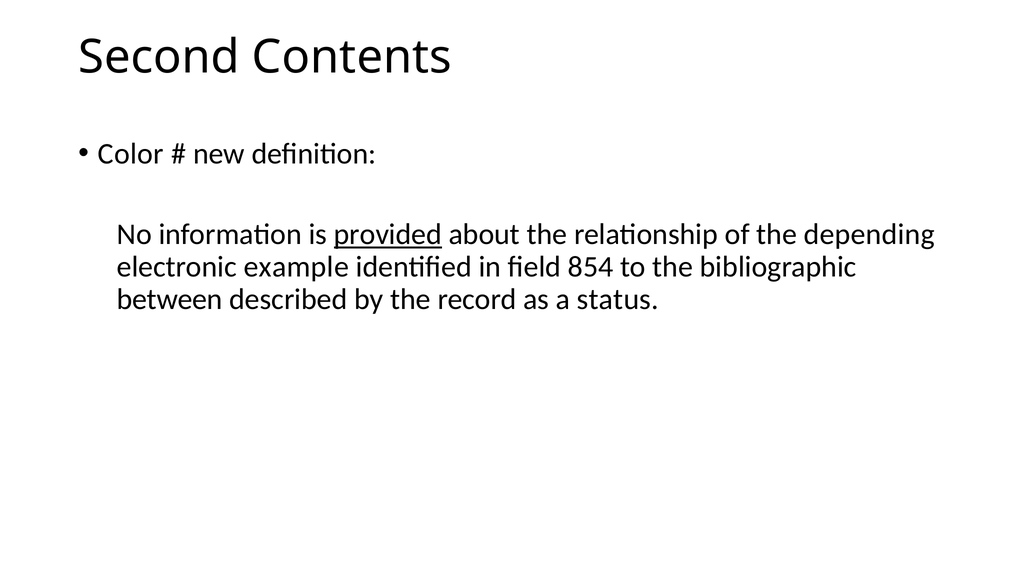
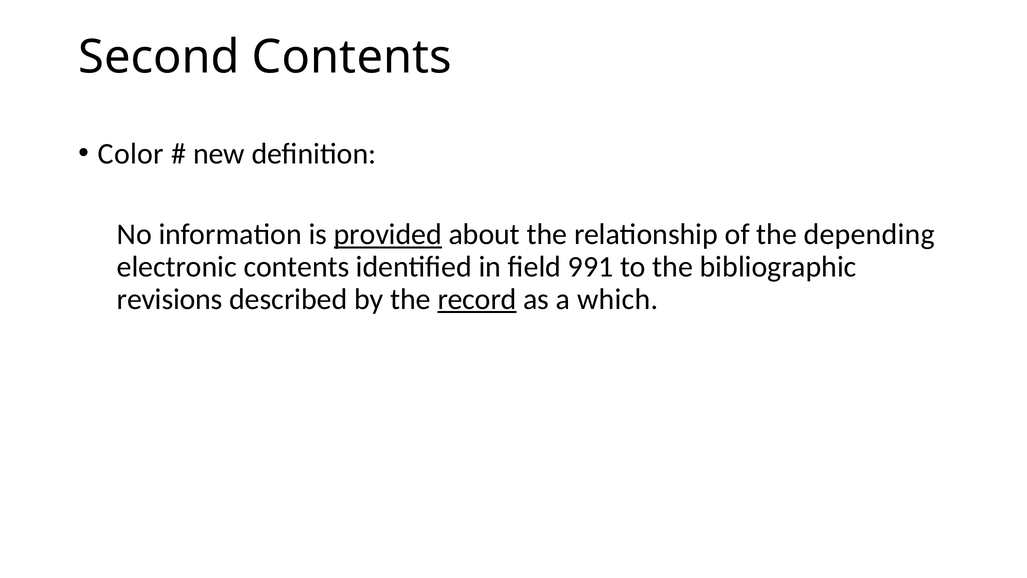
electronic example: example -> contents
854: 854 -> 991
between: between -> revisions
record underline: none -> present
status: status -> which
